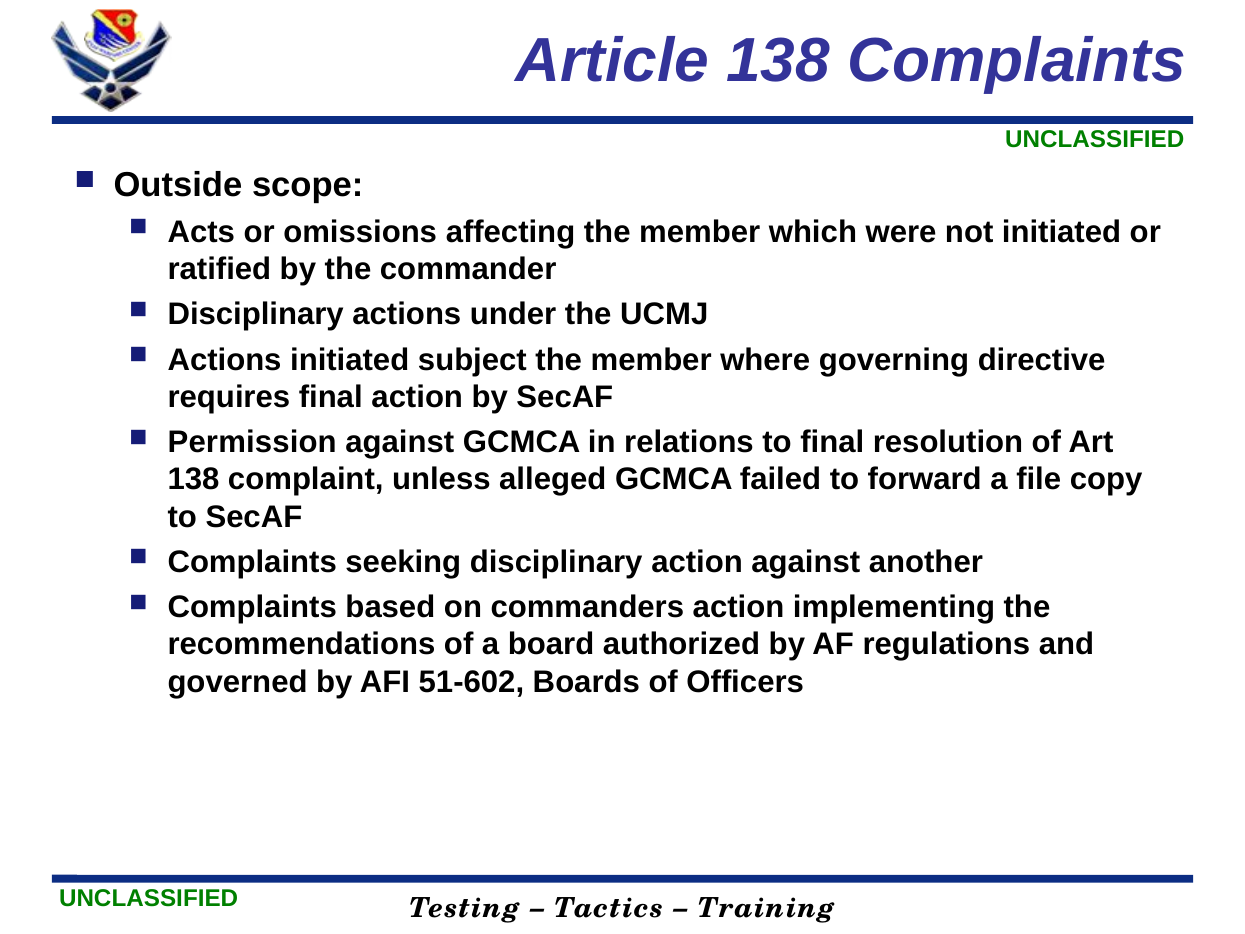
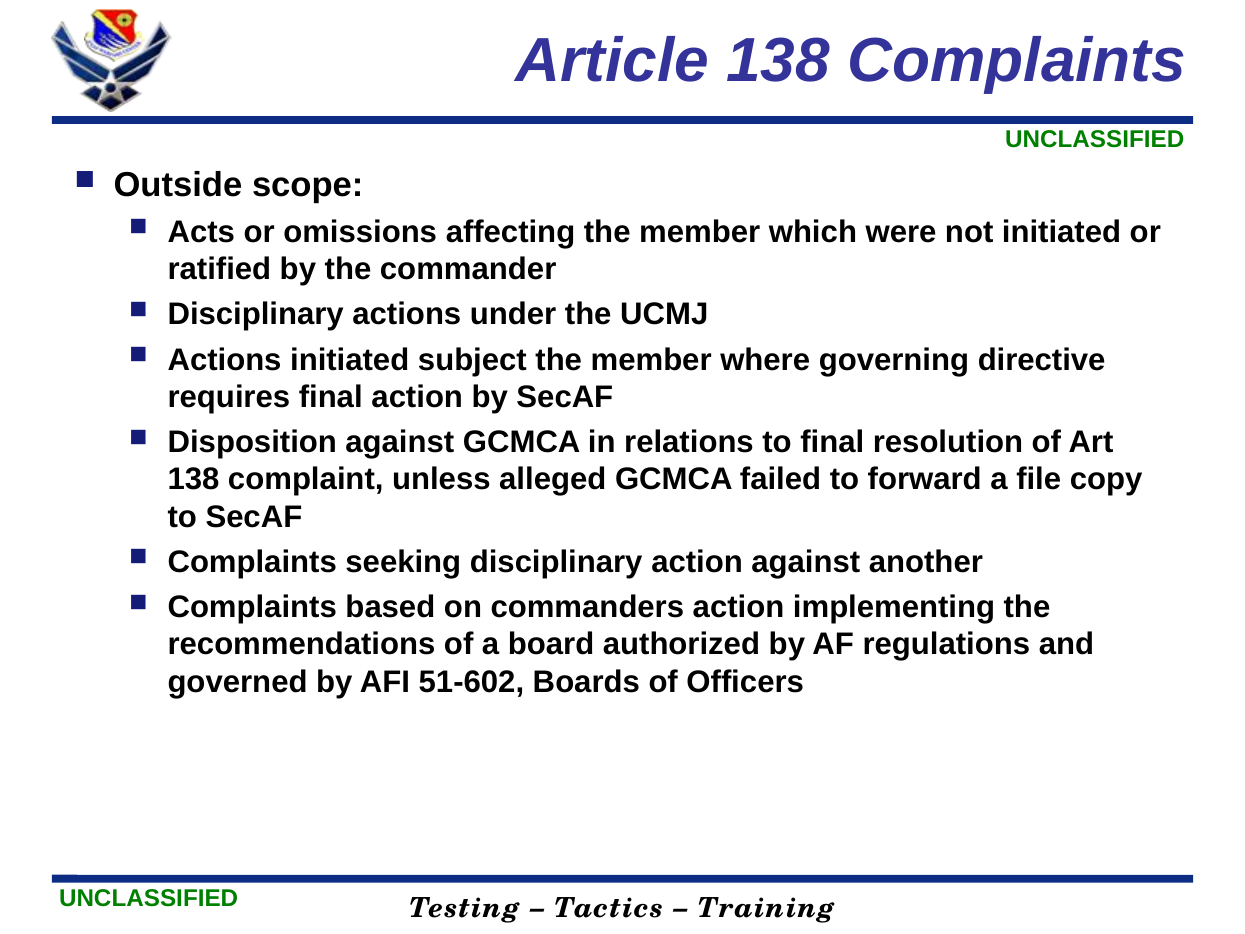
Permission: Permission -> Disposition
